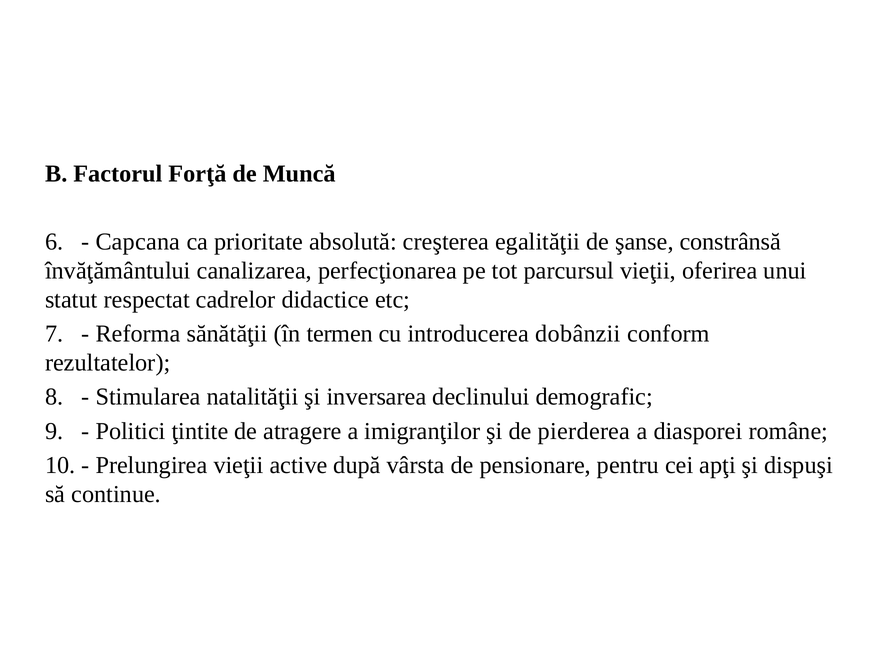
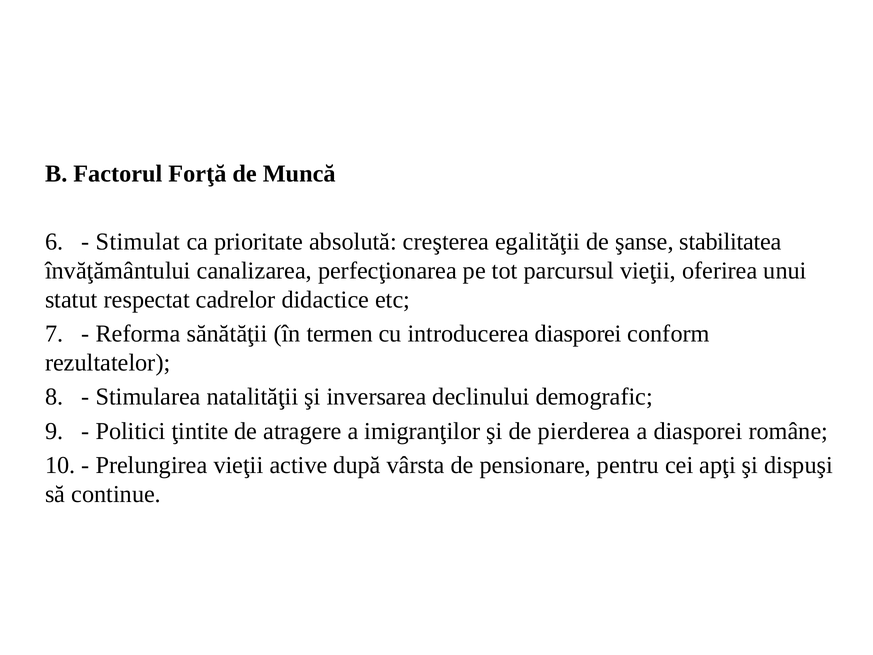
Capcana: Capcana -> Stimulat
constrânsă: constrânsă -> stabilitatea
introducerea dobânzii: dobânzii -> diasporei
